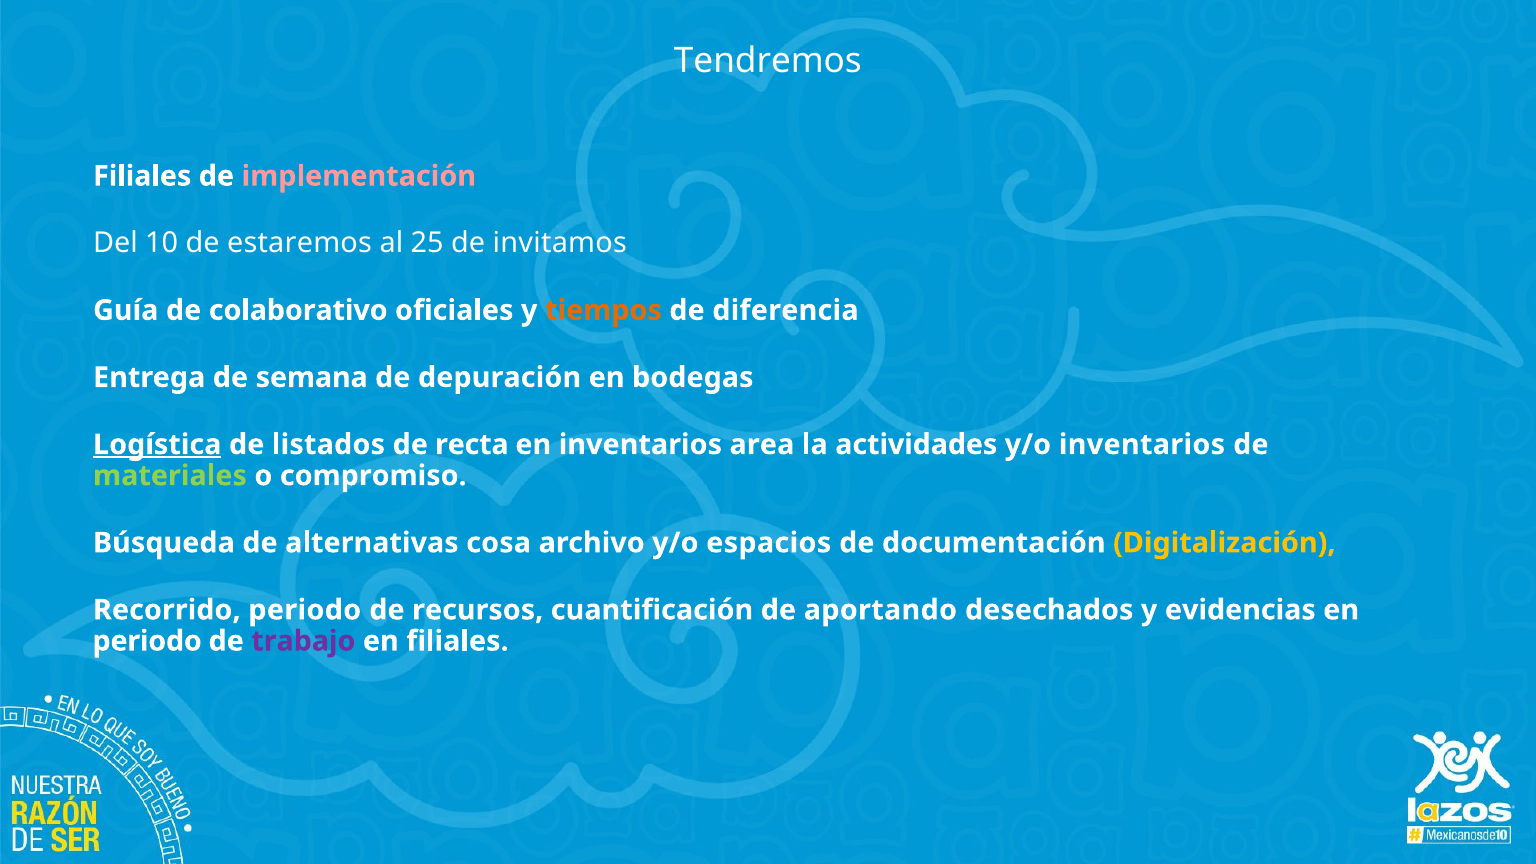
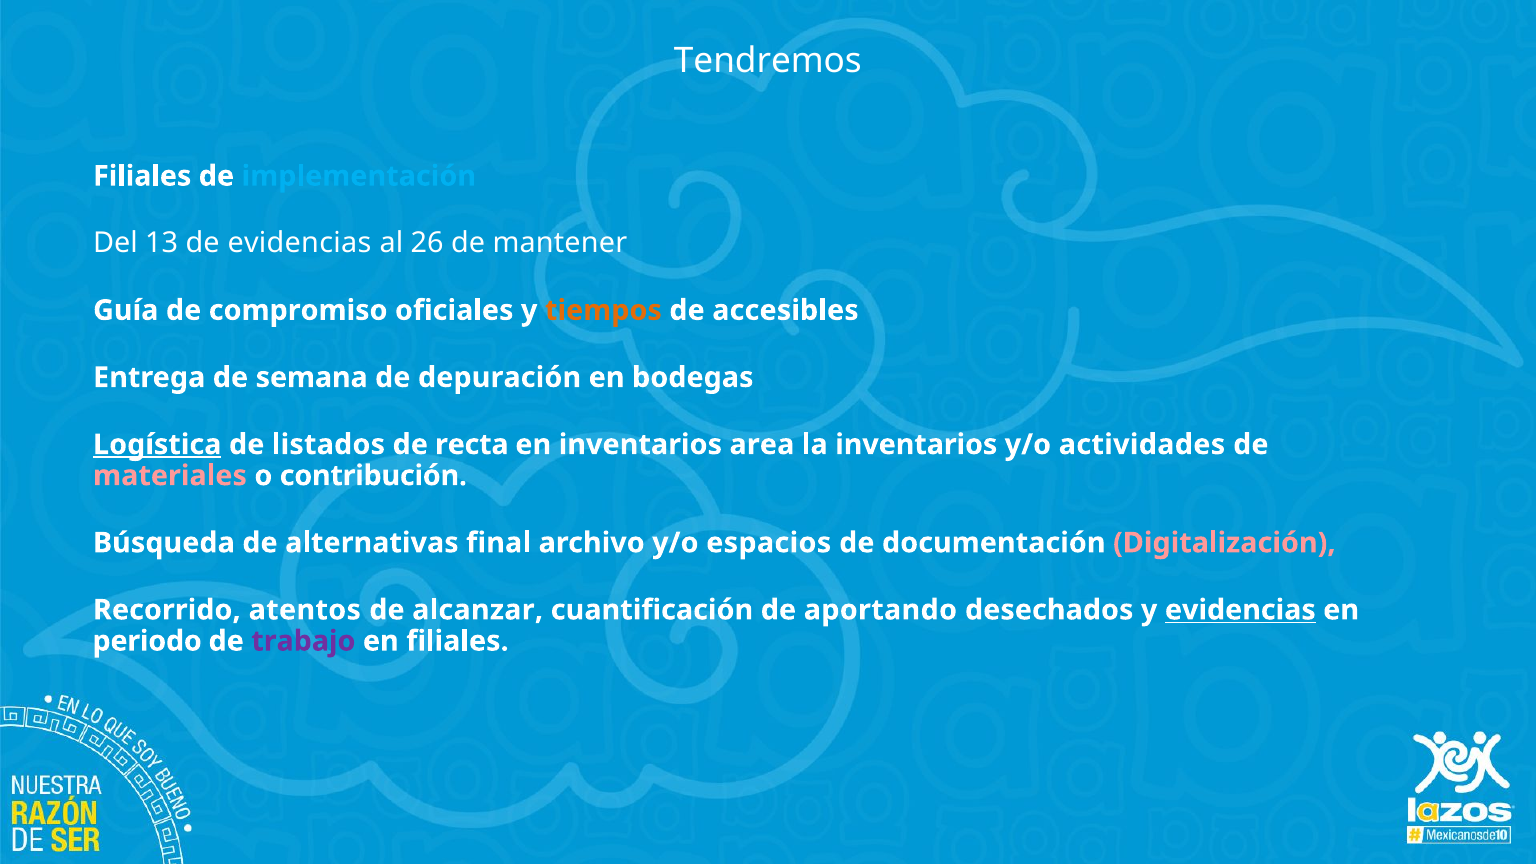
implementación colour: pink -> light blue
10: 10 -> 13
de estaremos: estaremos -> evidencias
25: 25 -> 26
invitamos: invitamos -> mantener
colaborativo: colaborativo -> compromiso
diferencia: diferencia -> accesibles
la actividades: actividades -> inventarios
y/o inventarios: inventarios -> actividades
materiales colour: light green -> pink
compromiso: compromiso -> contribución
cosa: cosa -> final
Digitalización colour: yellow -> pink
Recorrido periodo: periodo -> atentos
recursos: recursos -> alcanzar
evidencias at (1240, 610) underline: none -> present
